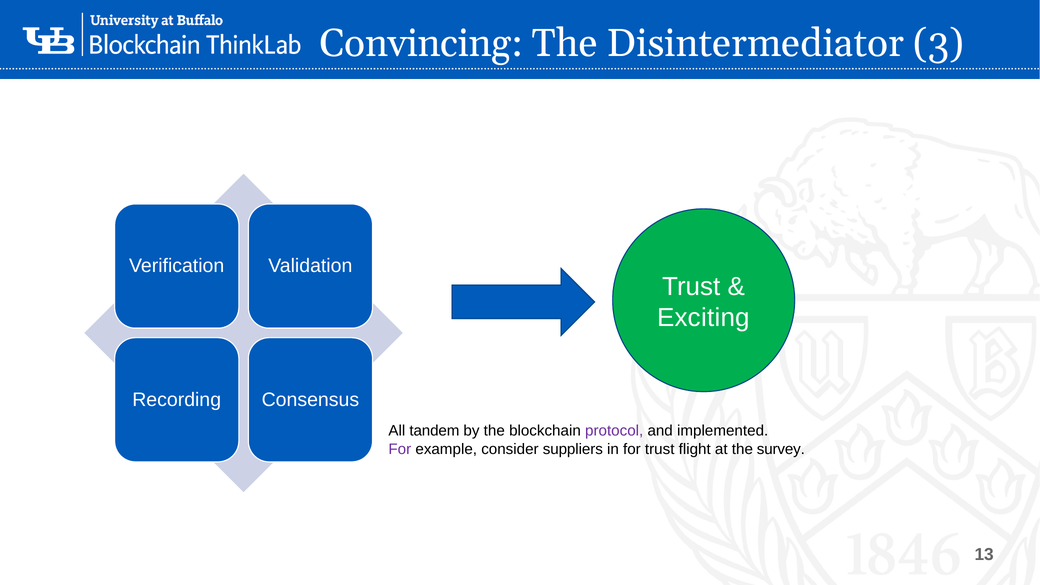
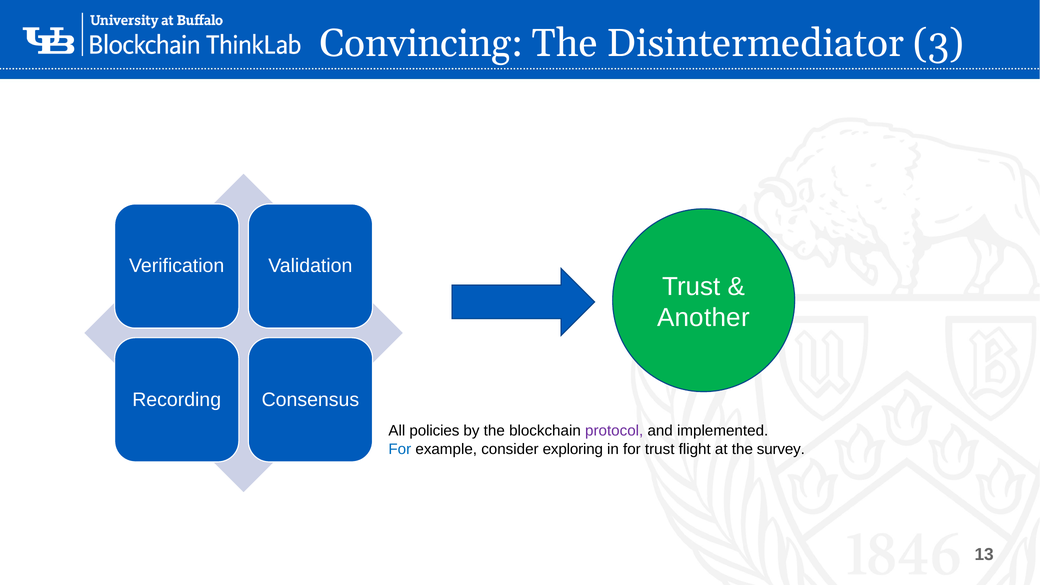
Exciting: Exciting -> Another
tandem: tandem -> policies
For at (400, 449) colour: purple -> blue
suppliers: suppliers -> exploring
